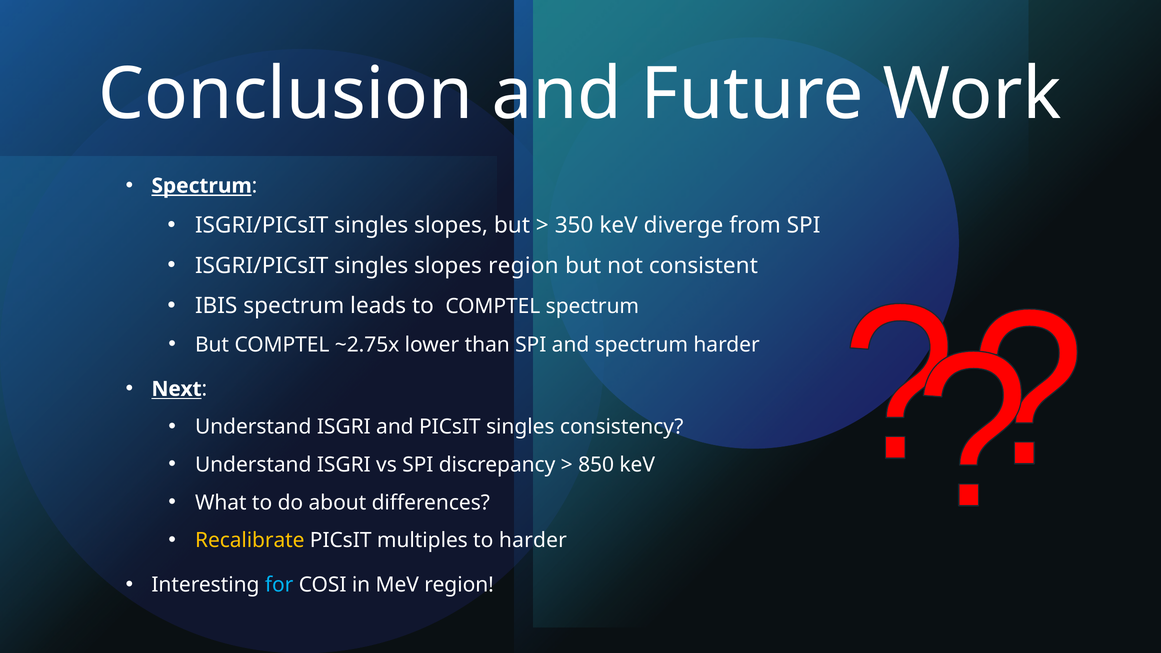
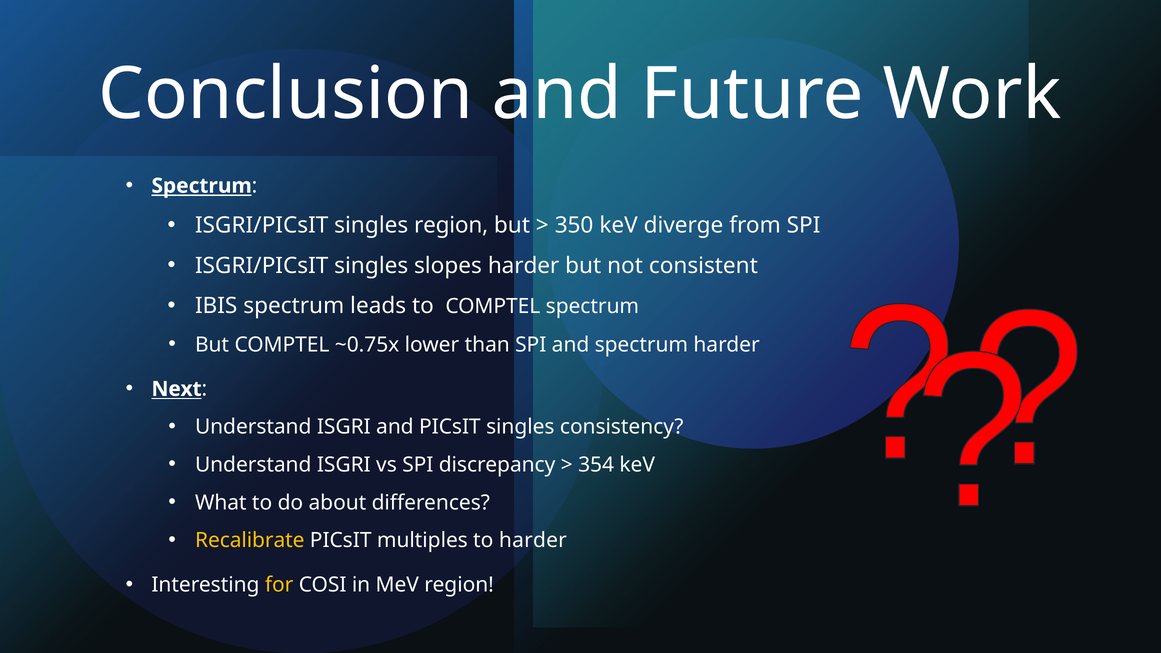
slopes at (451, 225): slopes -> region
slopes region: region -> harder
~2.75x: ~2.75x -> ~0.75x
850: 850 -> 354
for colour: light blue -> yellow
